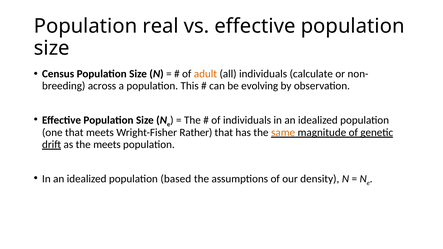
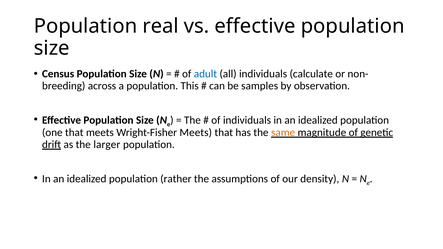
adult colour: orange -> blue
evolving: evolving -> samples
Wright-Fisher Rather: Rather -> Meets
the meets: meets -> larger
based: based -> rather
